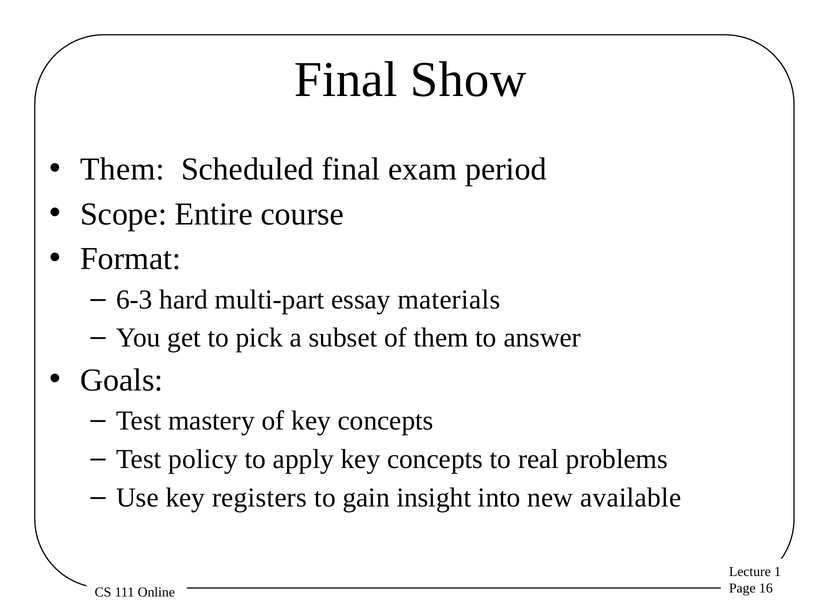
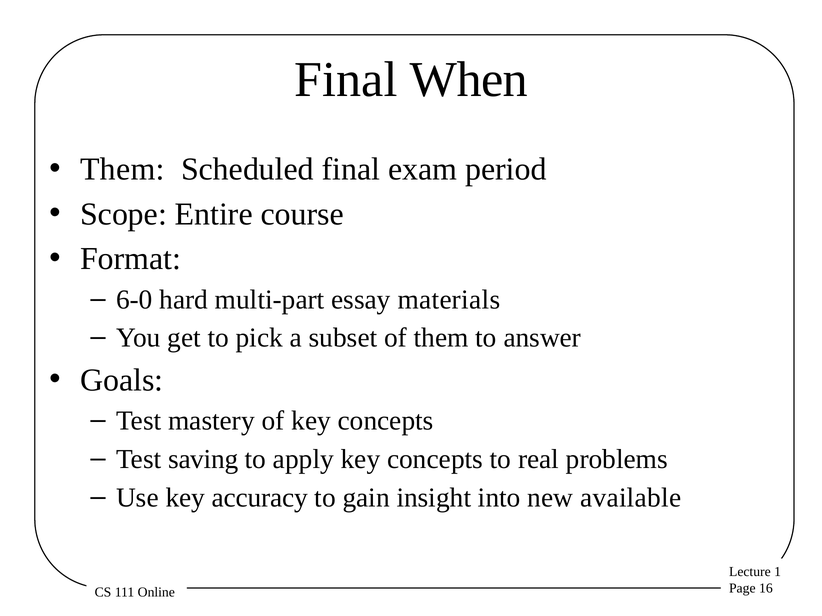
Show: Show -> When
6-3: 6-3 -> 6-0
policy: policy -> saving
registers: registers -> accuracy
